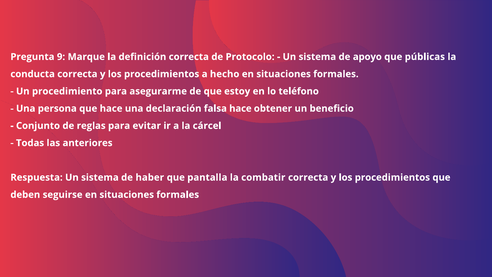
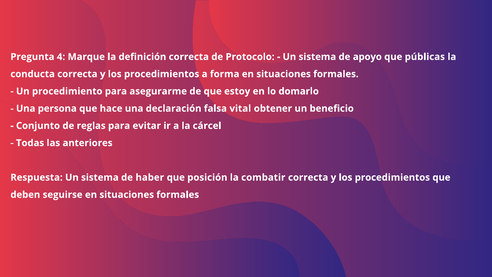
9: 9 -> 4
hecho: hecho -> forma
teléfono: teléfono -> domarlo
falsa hace: hace -> vital
pantalla: pantalla -> posición
